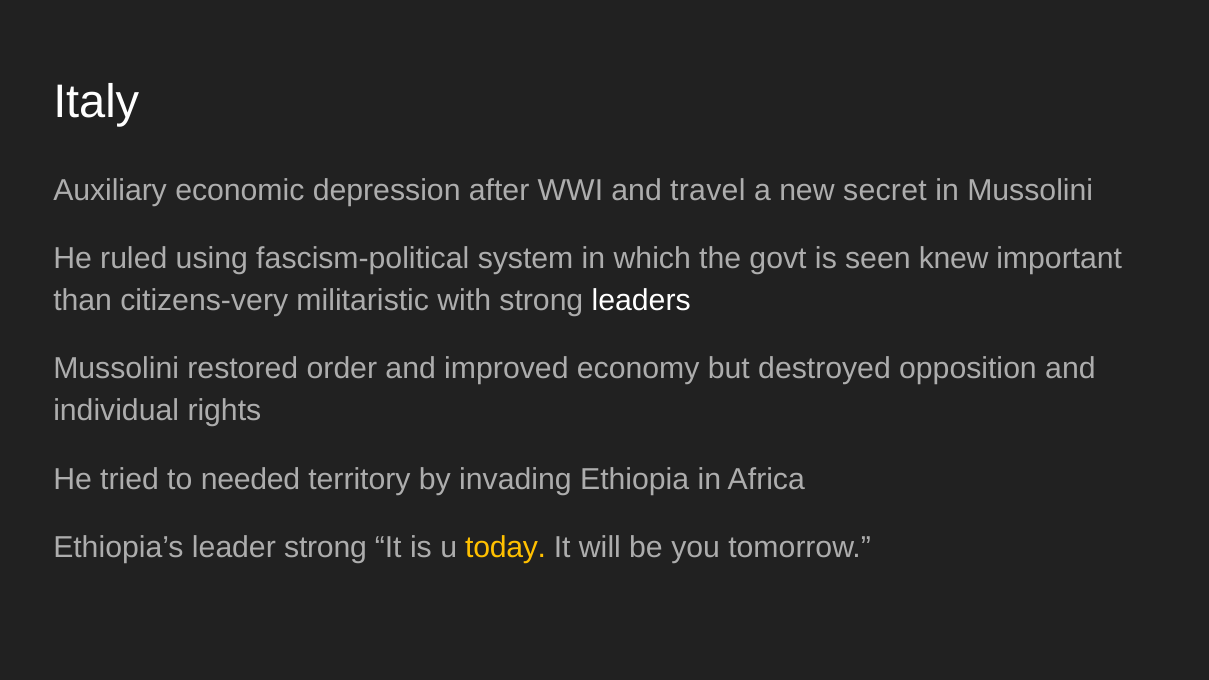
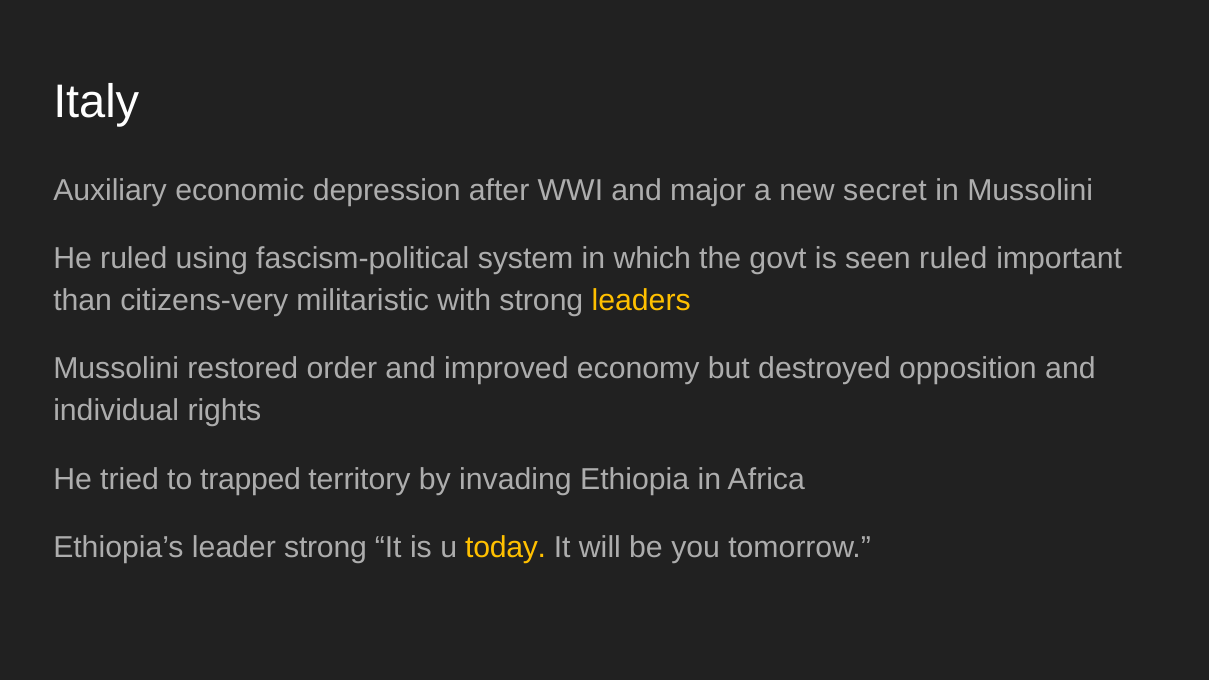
travel: travel -> major
seen knew: knew -> ruled
leaders colour: white -> yellow
needed: needed -> trapped
